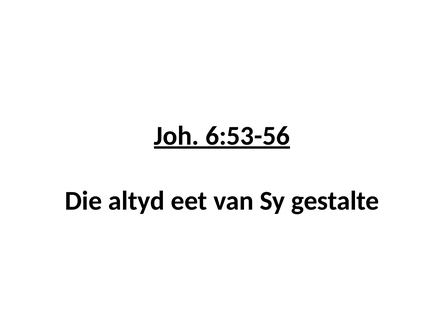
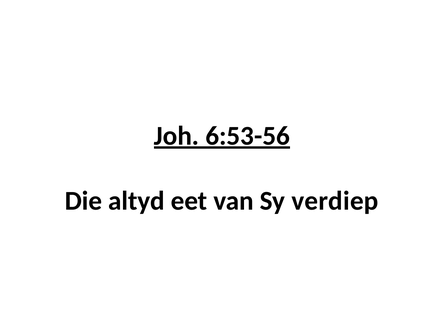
gestalte: gestalte -> verdiep
